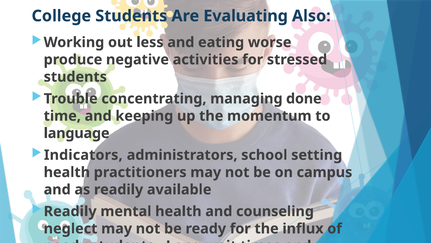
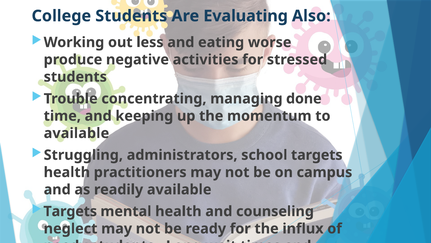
language at (77, 133): language -> available
Indicators: Indicators -> Struggling
school setting: setting -> targets
Readily at (70, 211): Readily -> Targets
